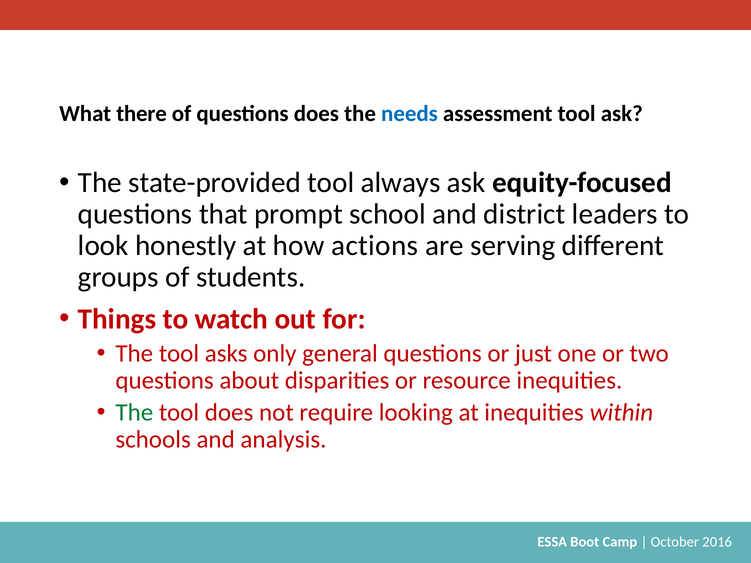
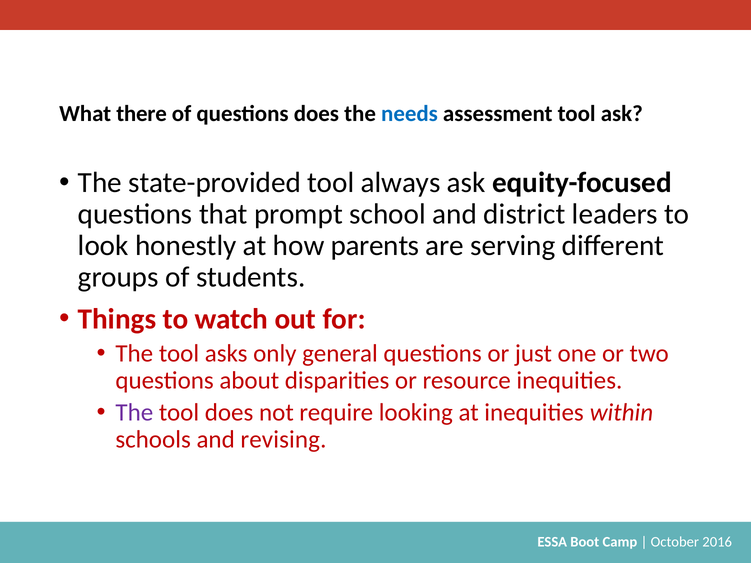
actions: actions -> parents
The at (134, 413) colour: green -> purple
analysis: analysis -> revising
